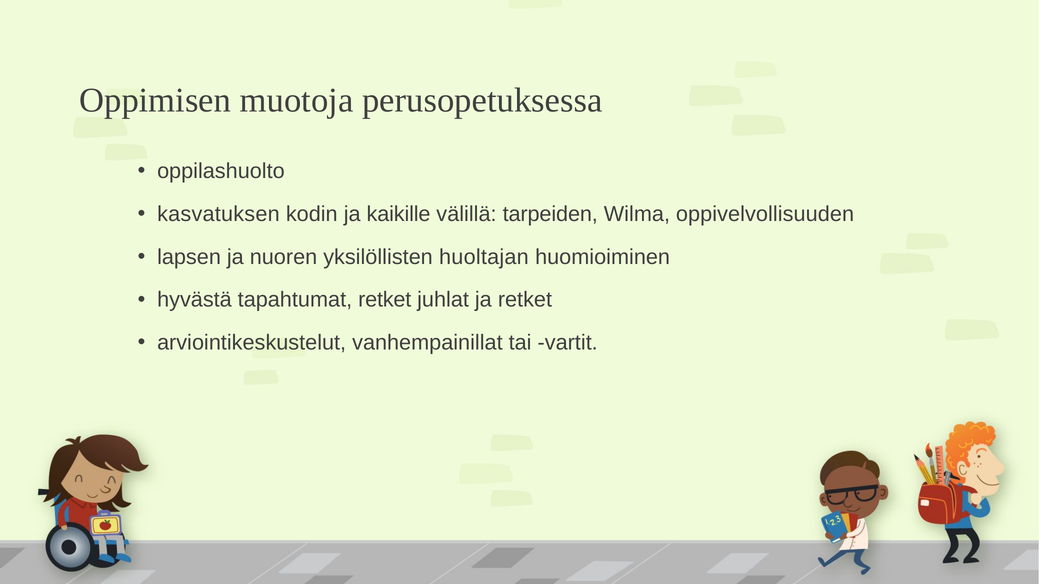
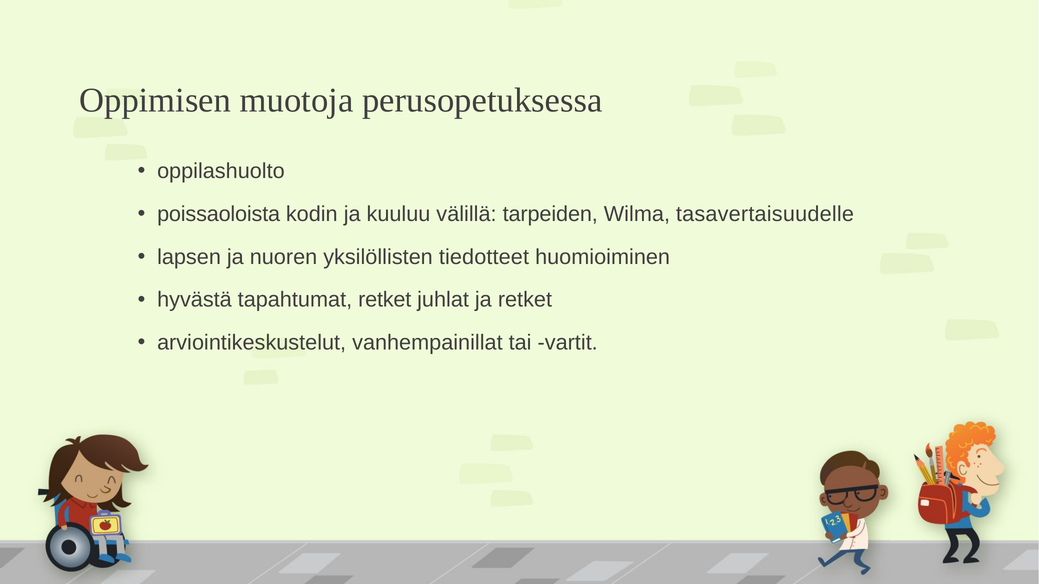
kasvatuksen: kasvatuksen -> poissaoloista
kaikille: kaikille -> kuuluu
oppivelvollisuuden: oppivelvollisuuden -> tasavertaisuudelle
huoltajan: huoltajan -> tiedotteet
